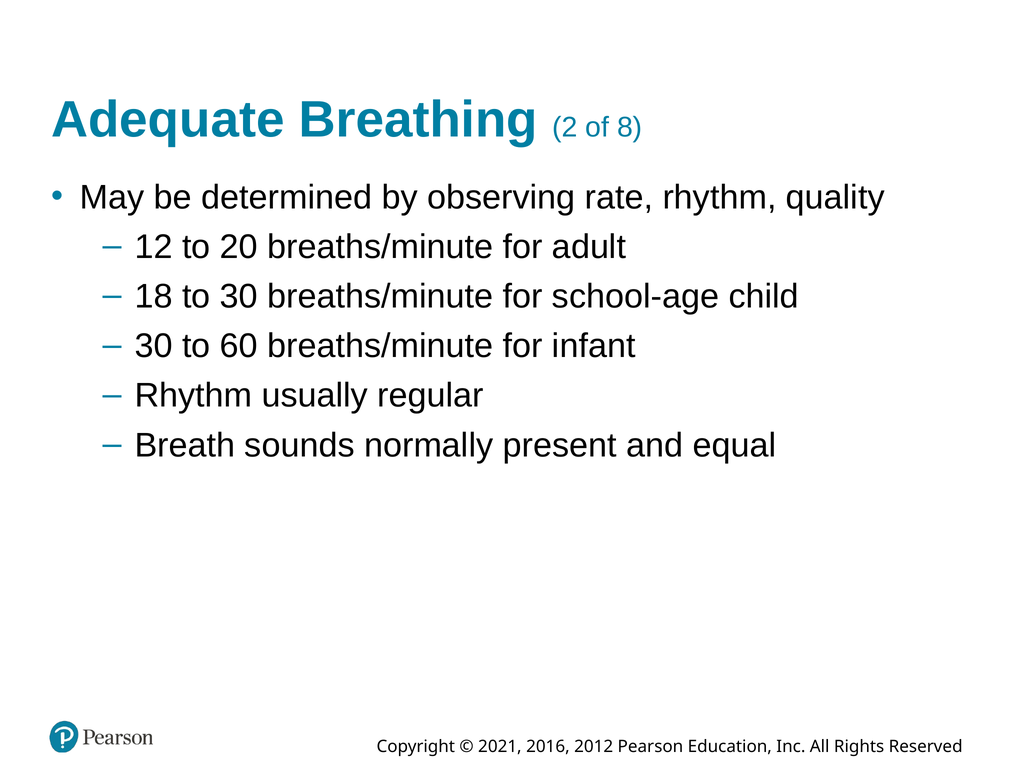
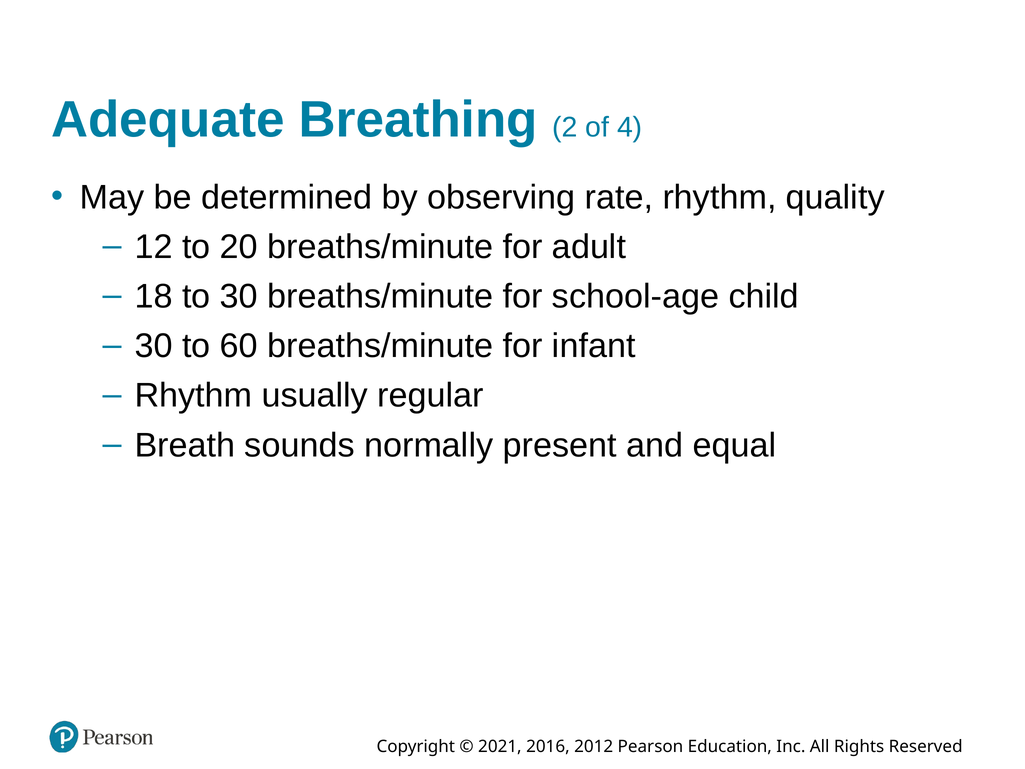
8: 8 -> 4
